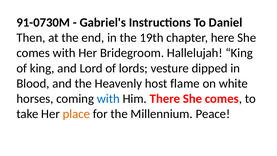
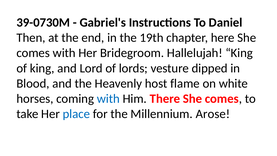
91-0730M: 91-0730M -> 39-0730M
place colour: orange -> blue
Peace: Peace -> Arose
